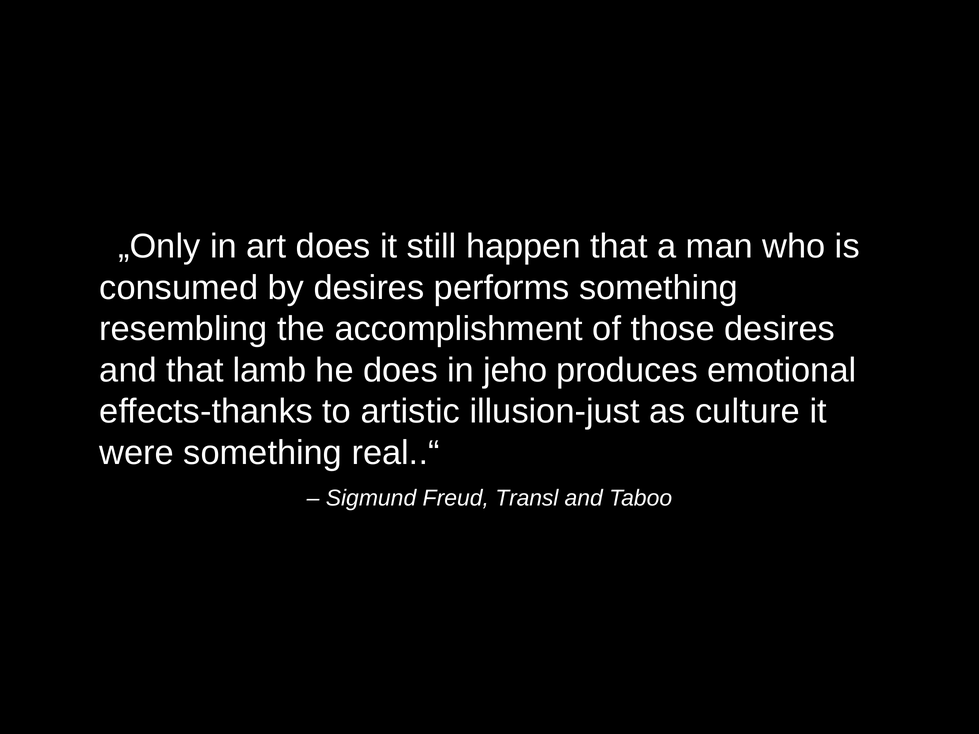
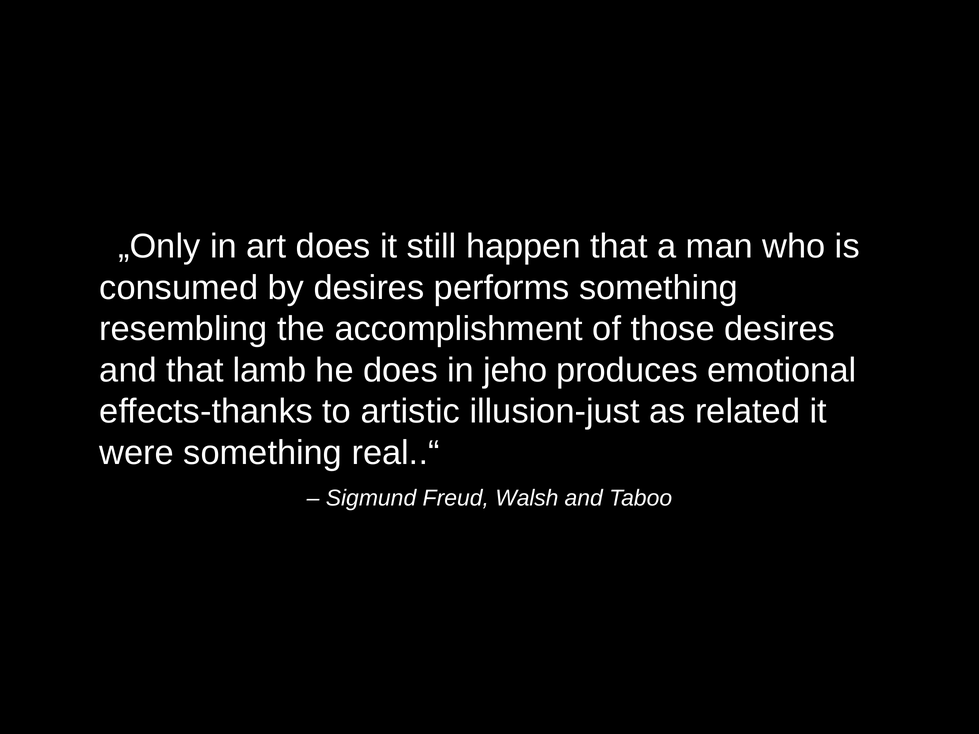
culture: culture -> related
Transl: Transl -> Walsh
